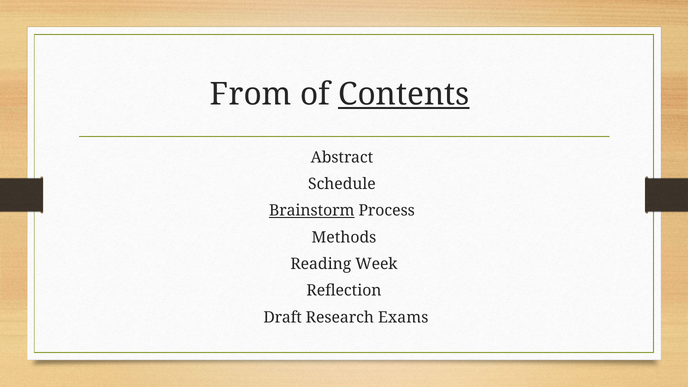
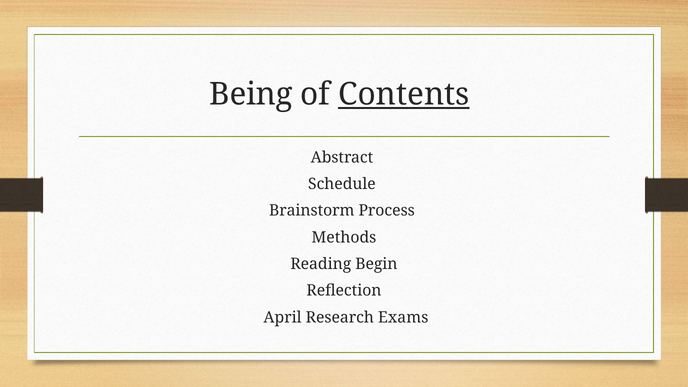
From: From -> Being
Brainstorm underline: present -> none
Week: Week -> Begin
Draft: Draft -> April
